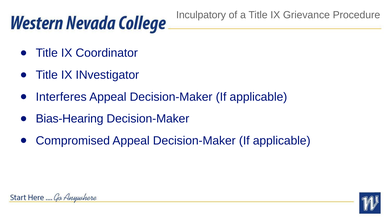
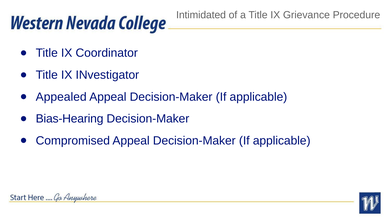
Inculpatory: Inculpatory -> Intimidated
Interferes: Interferes -> Appealed
